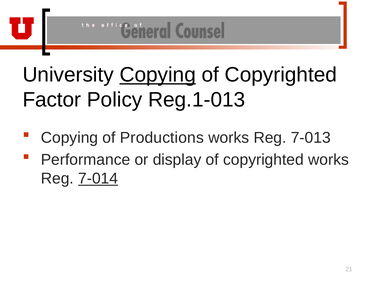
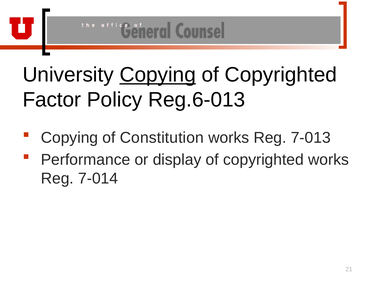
Reg.1-013: Reg.1-013 -> Reg.6-013
Productions: Productions -> Constitution
7-014 underline: present -> none
